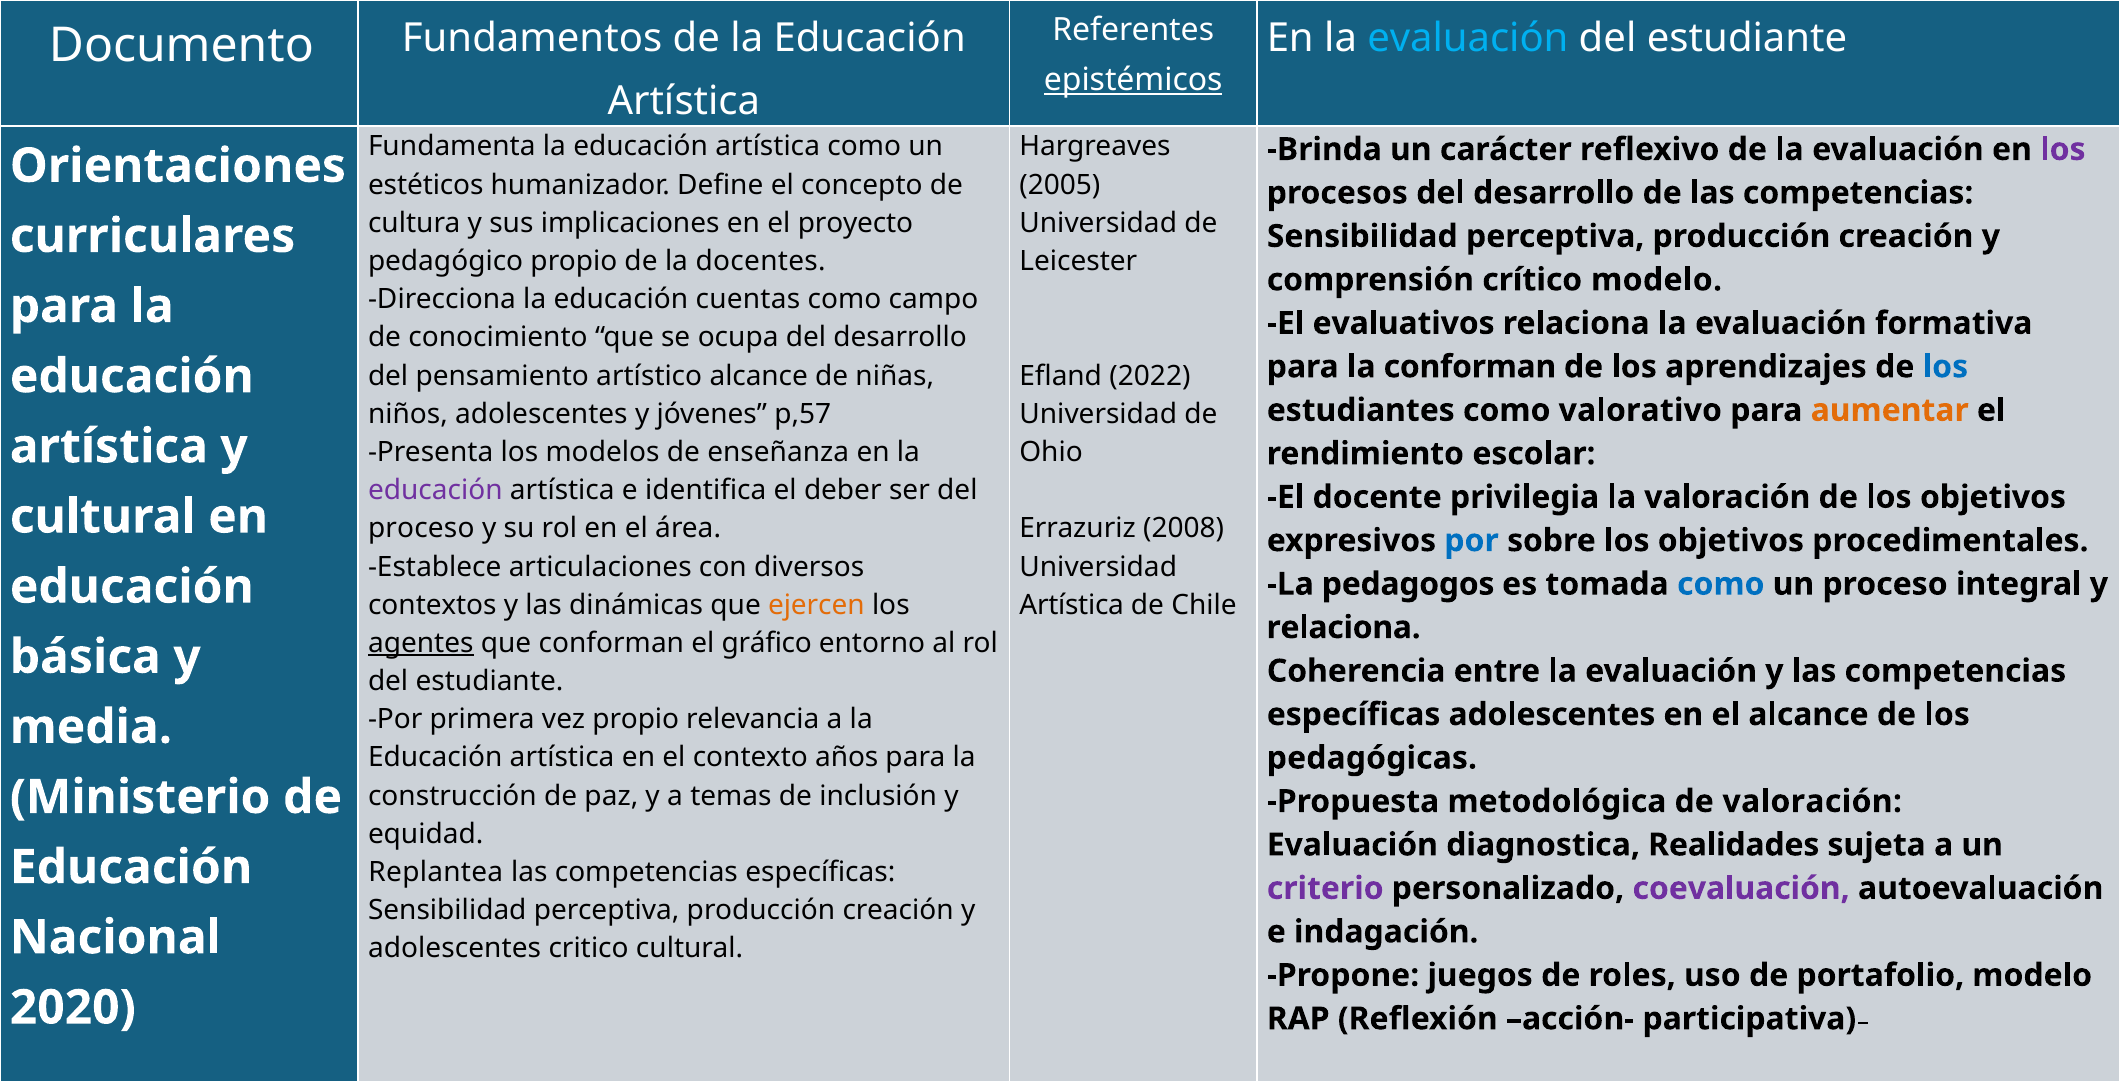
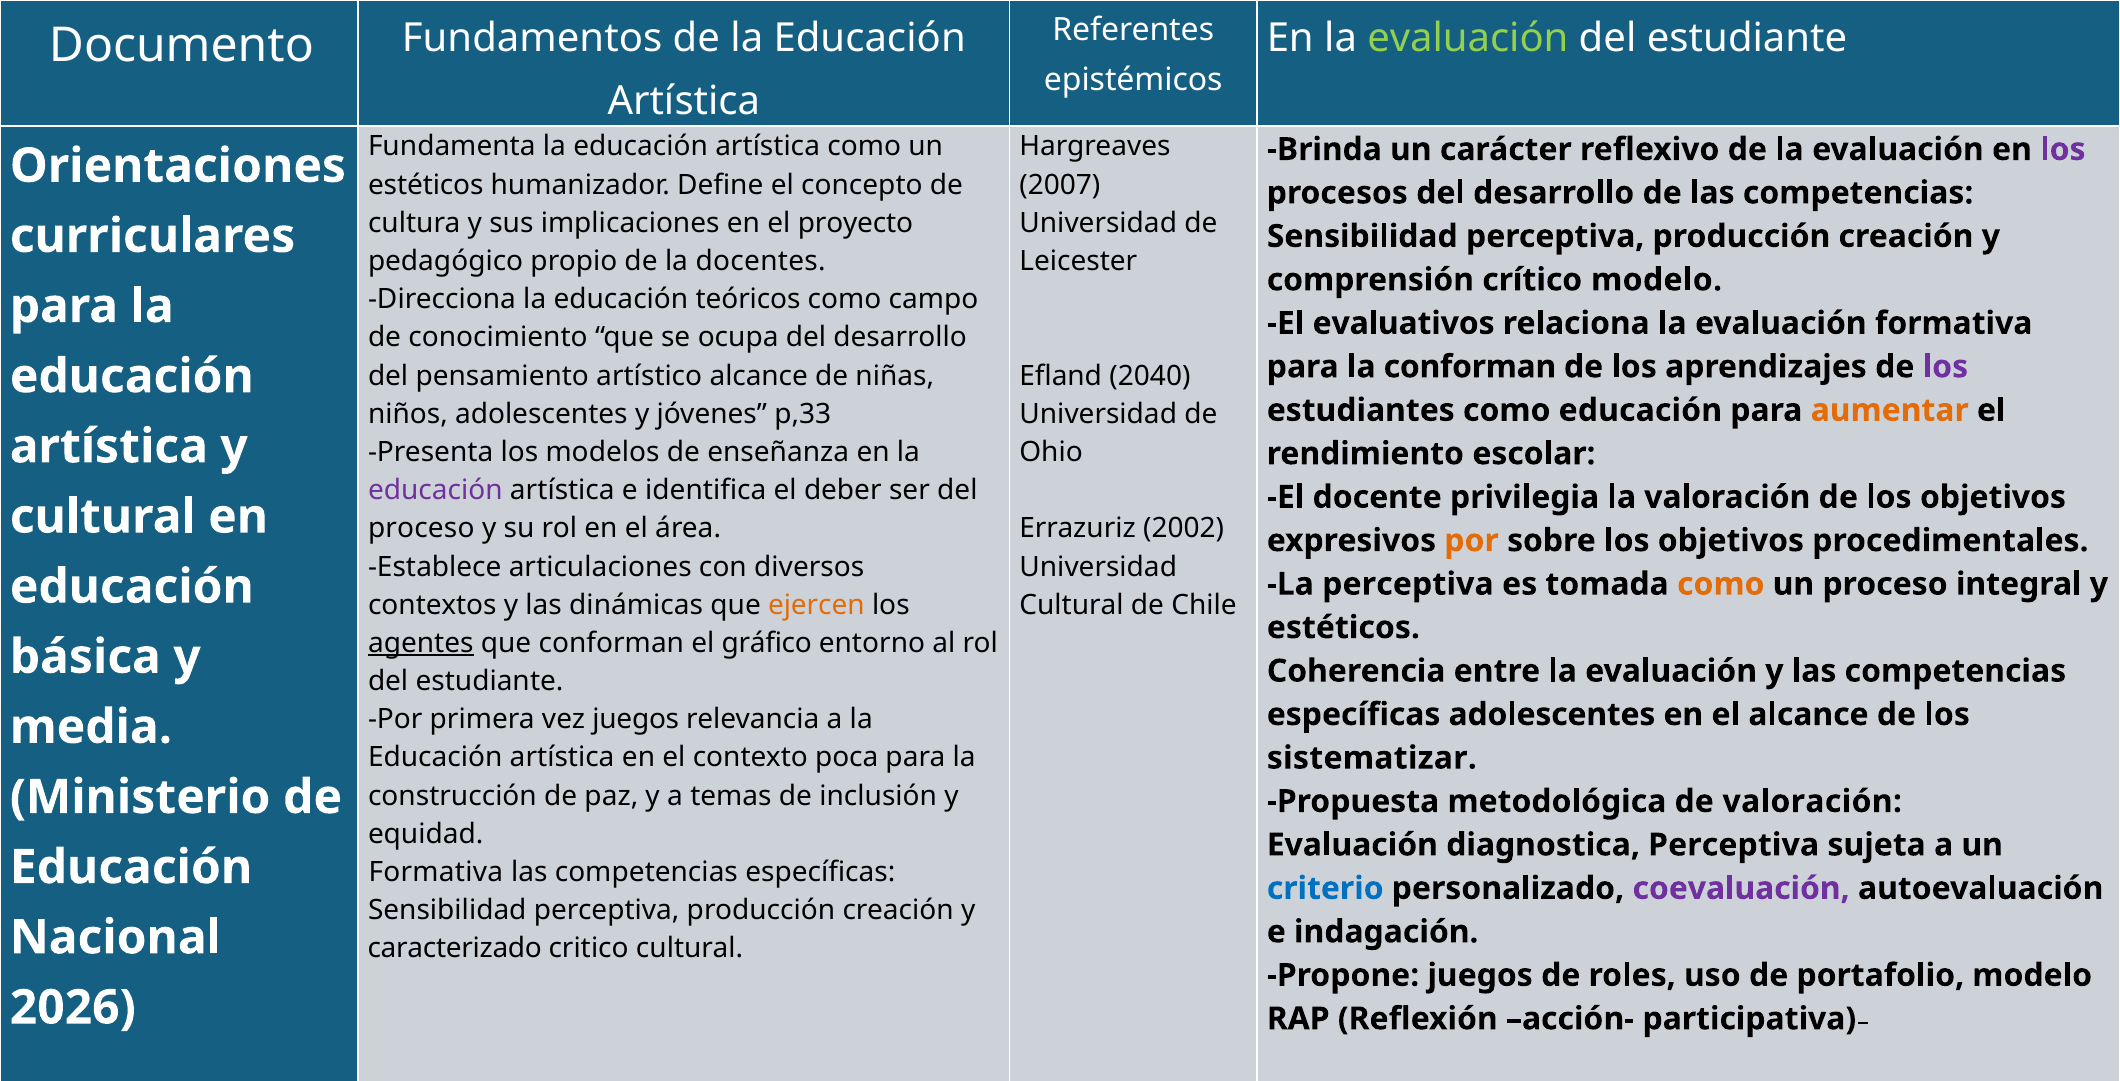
evaluación at (1468, 38) colour: light blue -> light green
epistémicos underline: present -> none
2005: 2005 -> 2007
cuentas: cuentas -> teóricos
los at (1945, 367) colour: blue -> purple
2022: 2022 -> 2040
como valorativo: valorativo -> educación
p,57: p,57 -> p,33
2008: 2008 -> 2002
por at (1472, 541) colour: blue -> orange
La pedagogos: pedagogos -> perceptiva
como at (1721, 584) colour: blue -> orange
Artística at (1072, 605): Artística -> Cultural
relaciona at (1344, 627): relaciona -> estéticos
vez propio: propio -> juegos
años: años -> poca
pedagógicas: pedagógicas -> sistematizar
diagnostica Realidades: Realidades -> Perceptiva
Replantea at (436, 872): Replantea -> Formativa
criterio colour: purple -> blue
adolescentes at (455, 948): adolescentes -> caracterizado
2020: 2020 -> 2026
